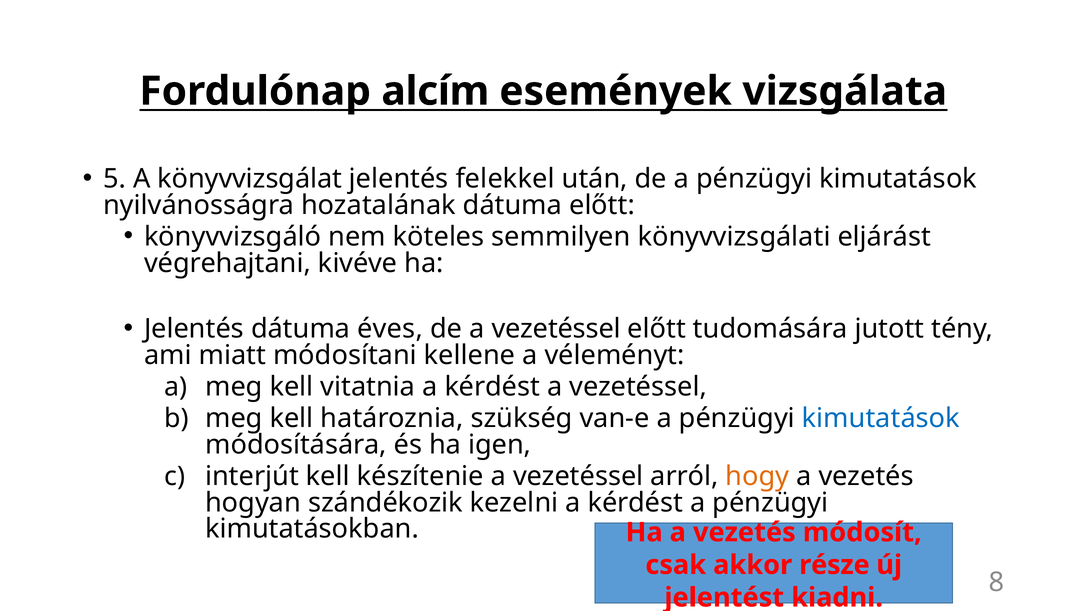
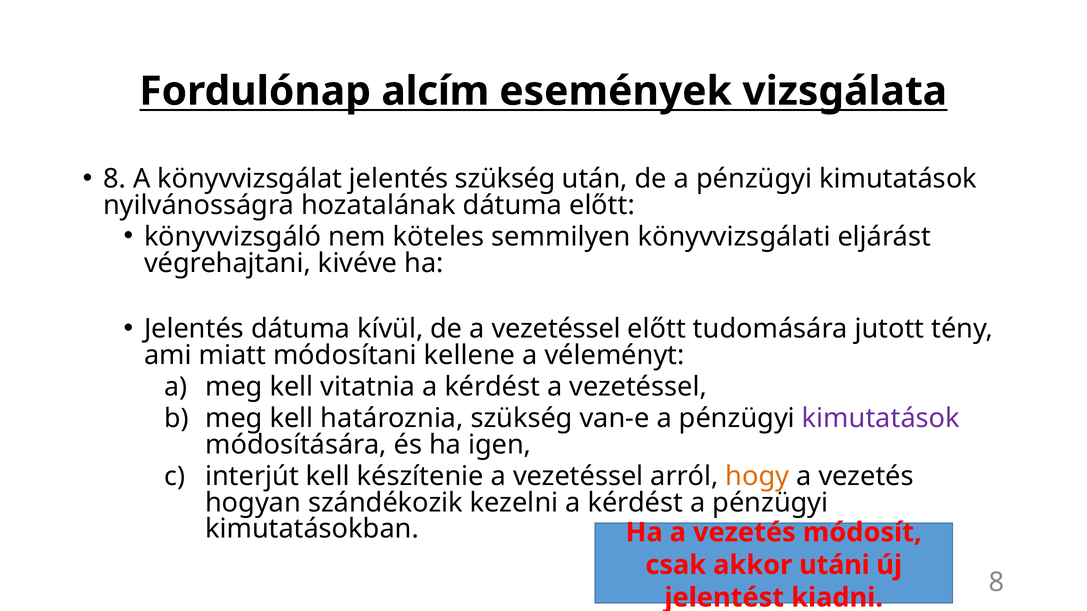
5 at (115, 179): 5 -> 8
jelentés felekkel: felekkel -> szükség
éves: éves -> kívül
kimutatások at (881, 419) colour: blue -> purple
része: része -> utáni
